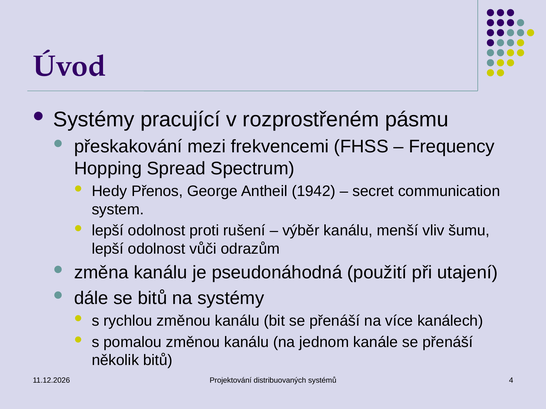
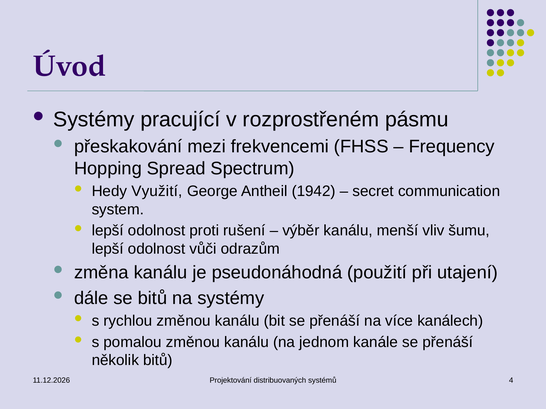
Přenos: Přenos -> Využití
